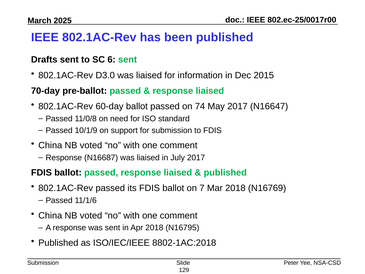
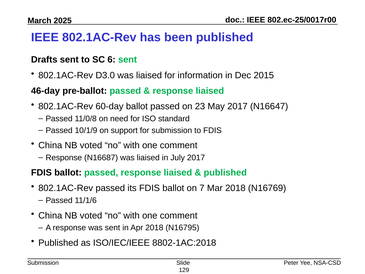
70-day: 70-day -> 46-day
74: 74 -> 23
